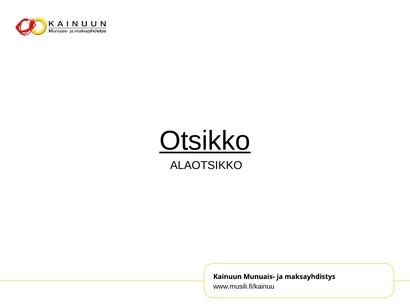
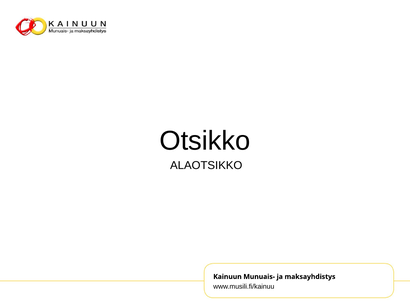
Otsikko underline: present -> none
